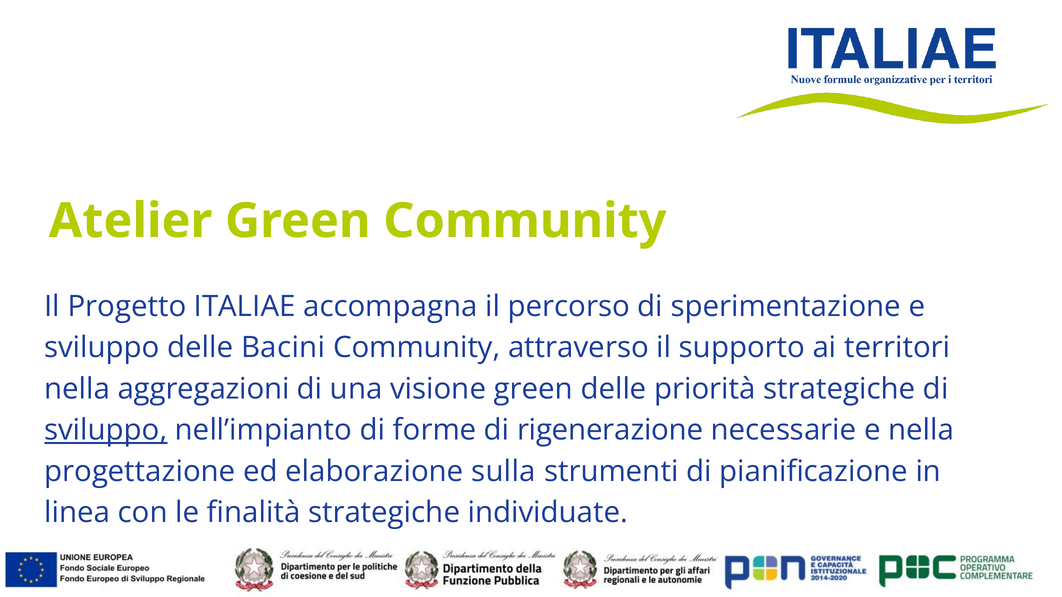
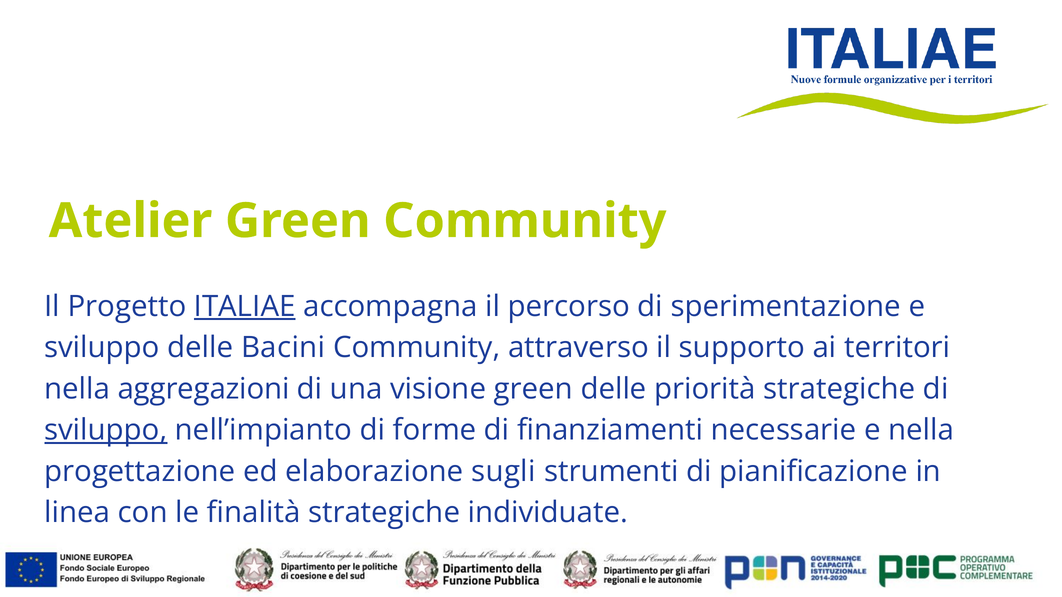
ITALIAE underline: none -> present
rigenerazione: rigenerazione -> finanziamenti
sulla: sulla -> sugli
